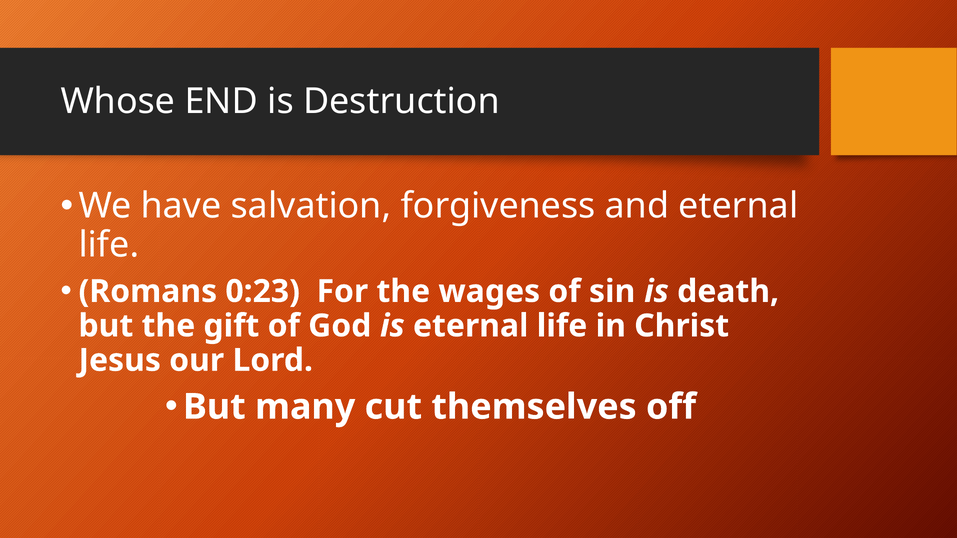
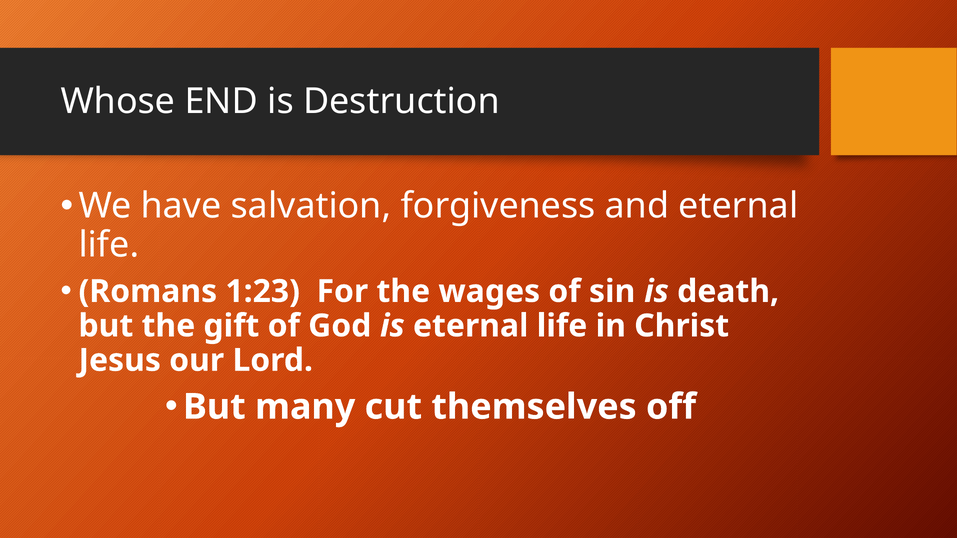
0:23: 0:23 -> 1:23
